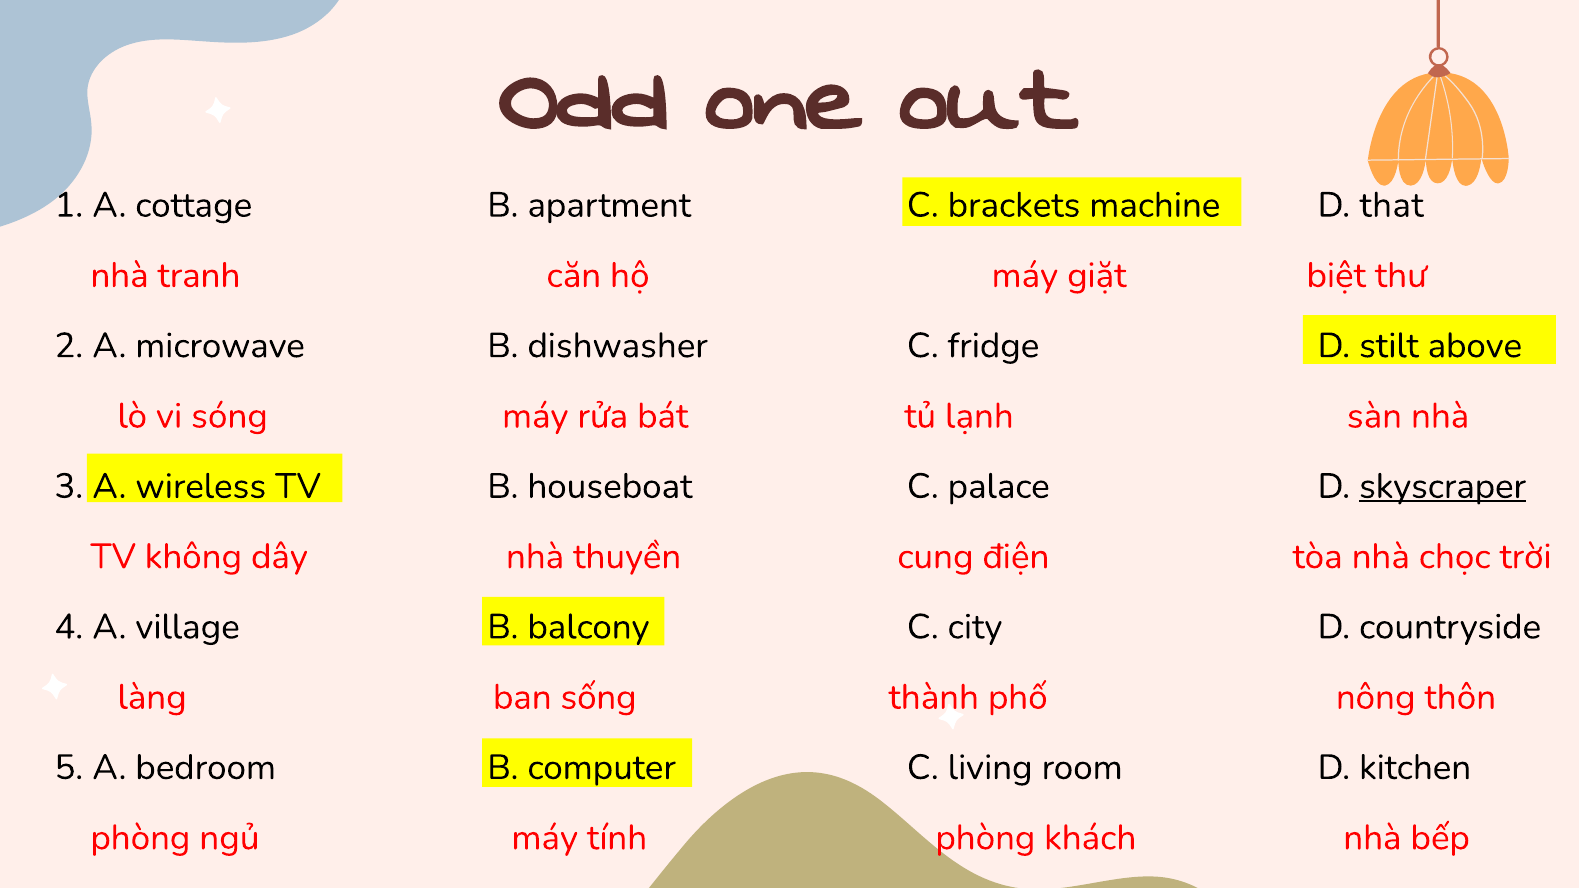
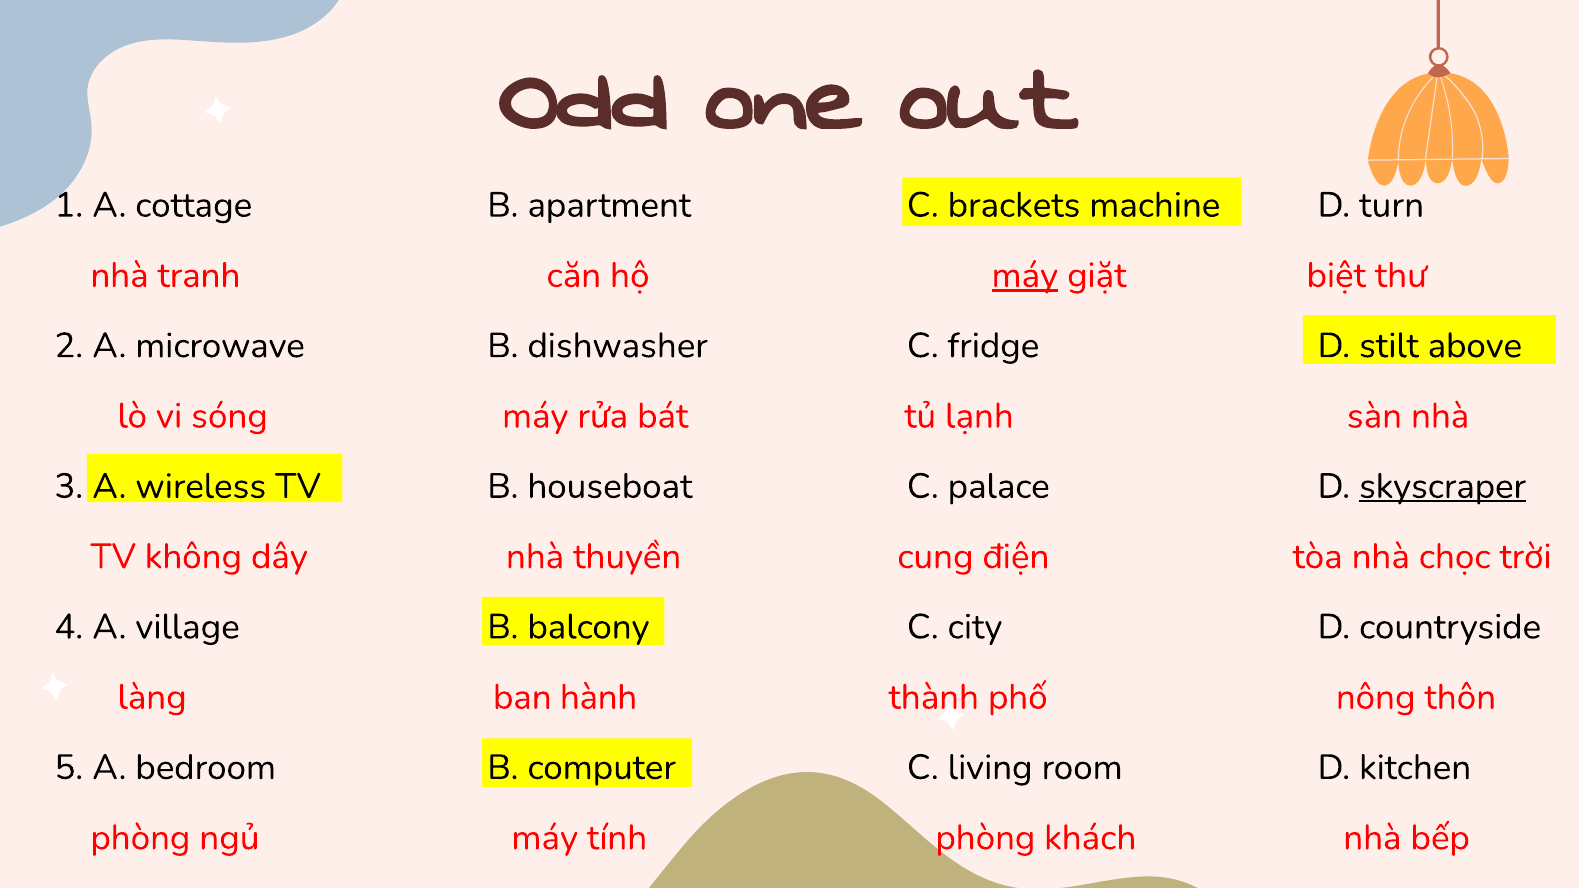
that: that -> turn
máy at (1025, 275) underline: none -> present
sống: sống -> hành
